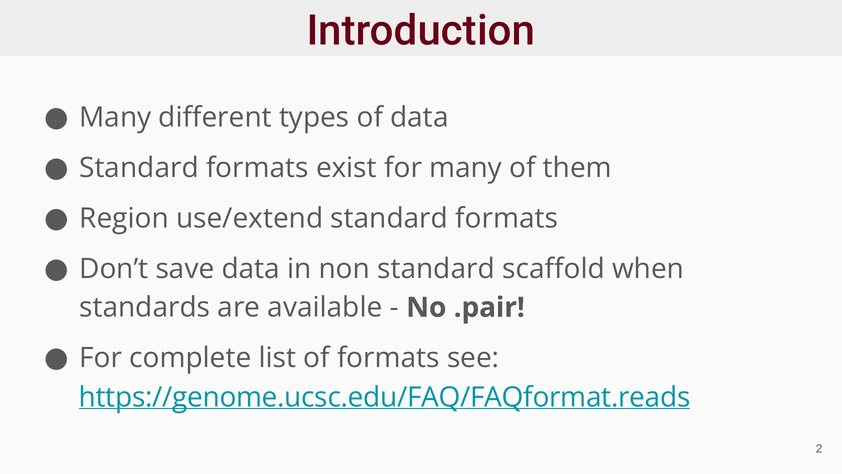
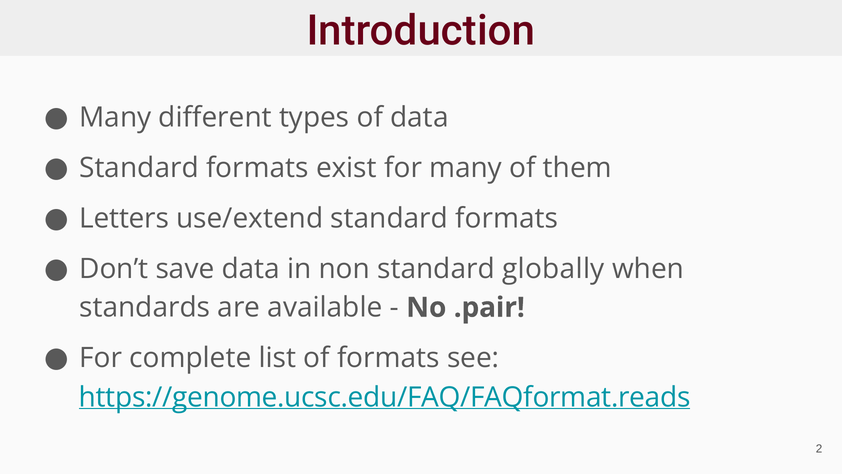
Region: Region -> Letters
scaffold: scaffold -> globally
